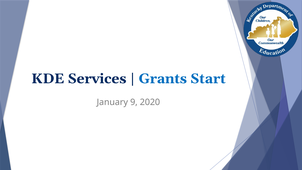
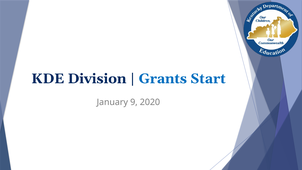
Services: Services -> Division
